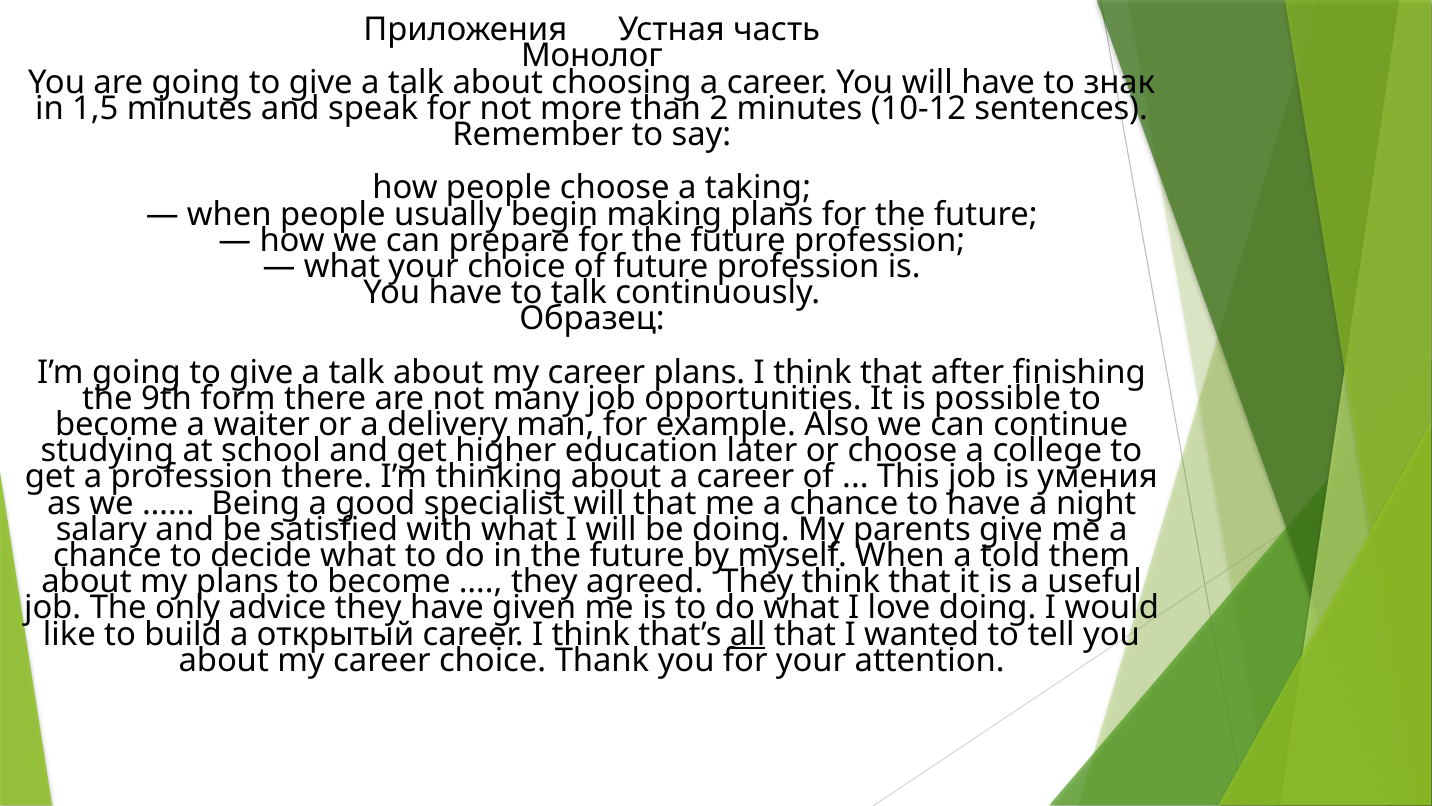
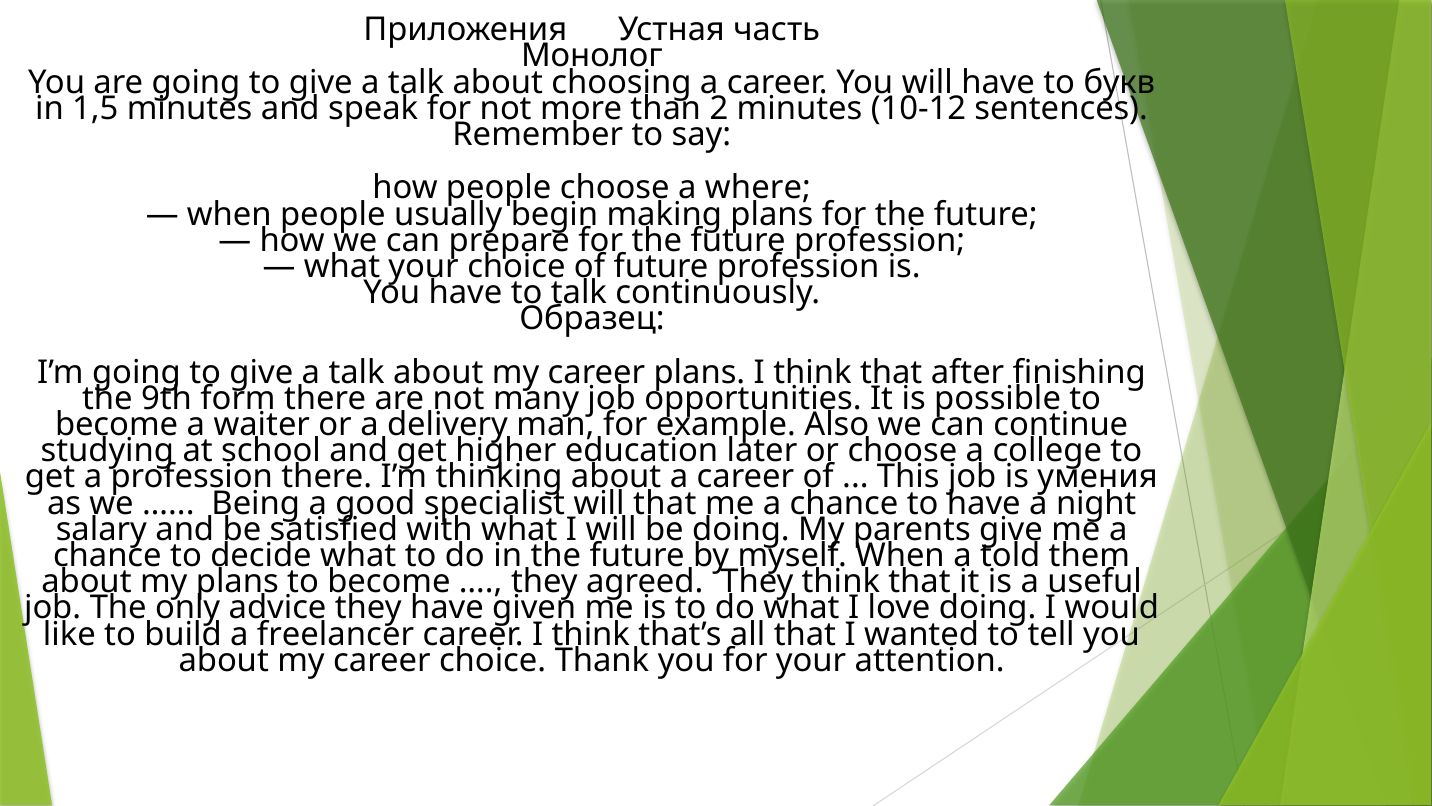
знак: знак -> букв
taking: taking -> where
открытый: открытый -> freelancer
all underline: present -> none
